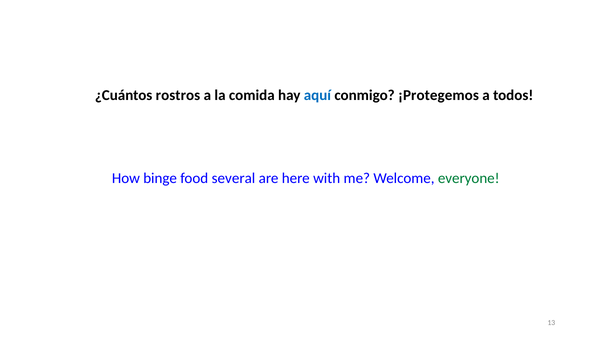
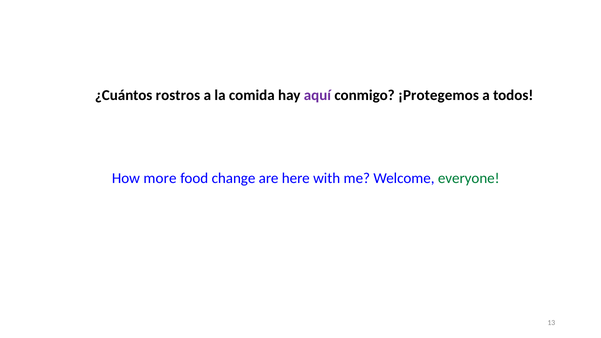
aquí colour: blue -> purple
binge: binge -> more
several: several -> change
